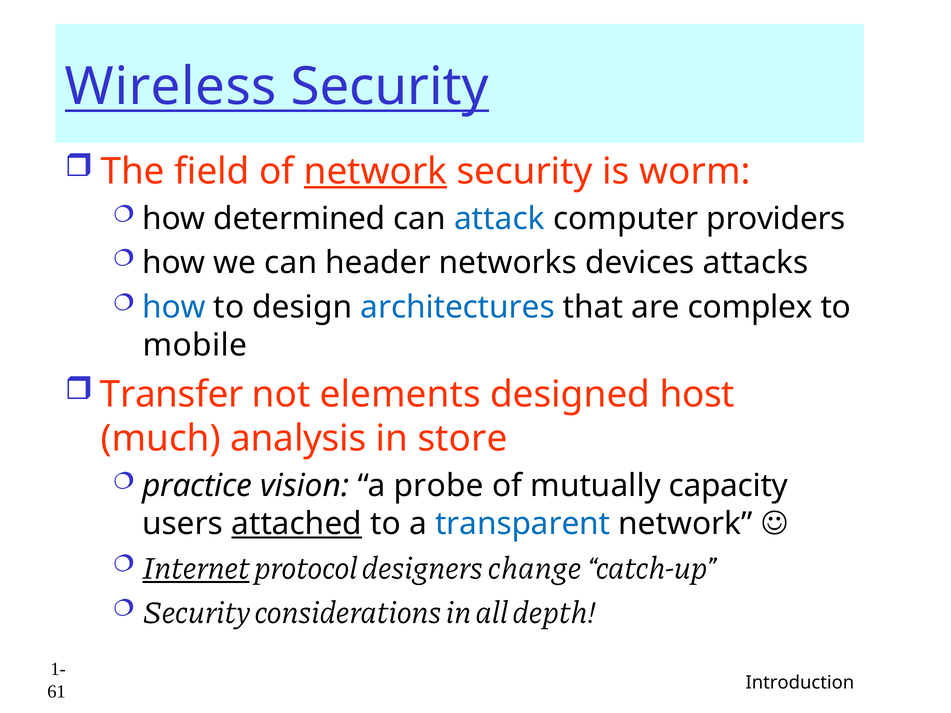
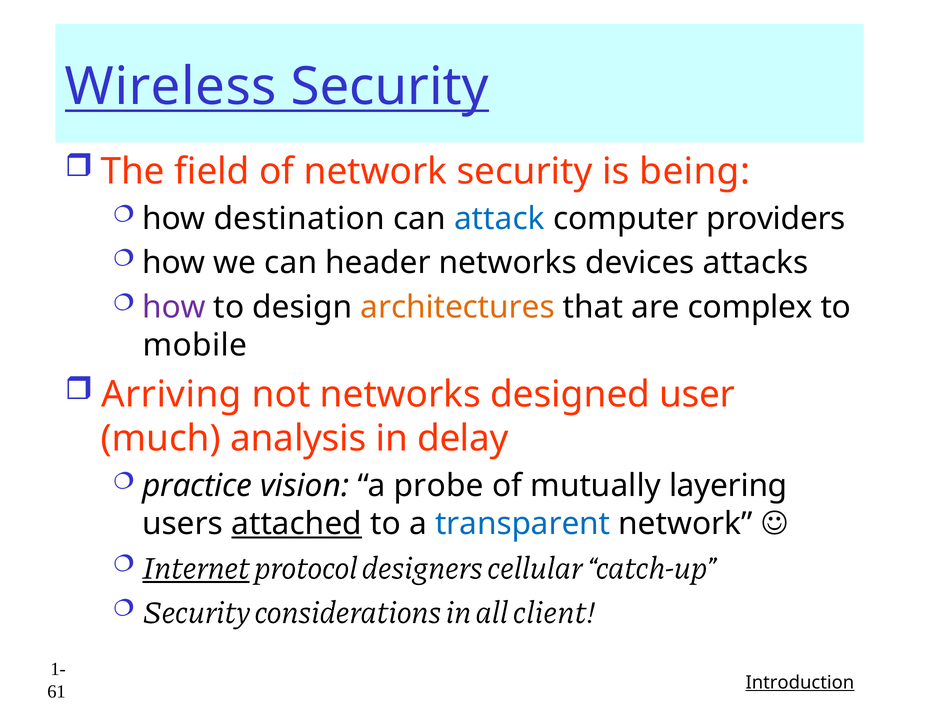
network at (375, 172) underline: present -> none
worm: worm -> being
determined: determined -> destination
how at (174, 307) colour: blue -> purple
architectures colour: blue -> orange
Transfer: Transfer -> Arriving
not elements: elements -> networks
host: host -> user
store: store -> delay
capacity: capacity -> layering
change: change -> cellular
depth: depth -> client
Introduction underline: none -> present
